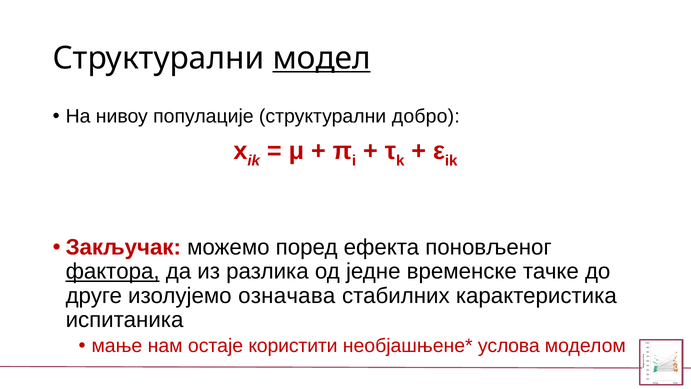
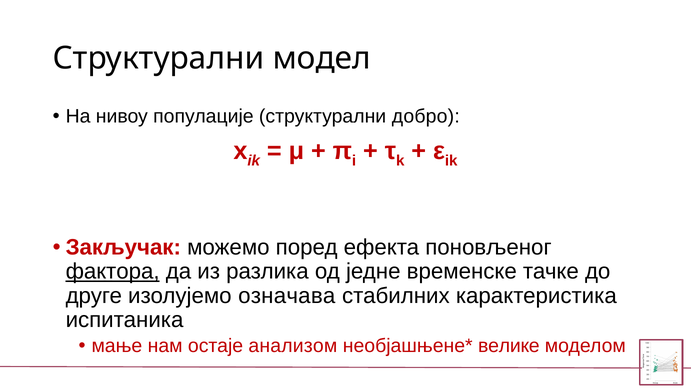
модел underline: present -> none
користити: користити -> анализом
услова: услова -> велике
